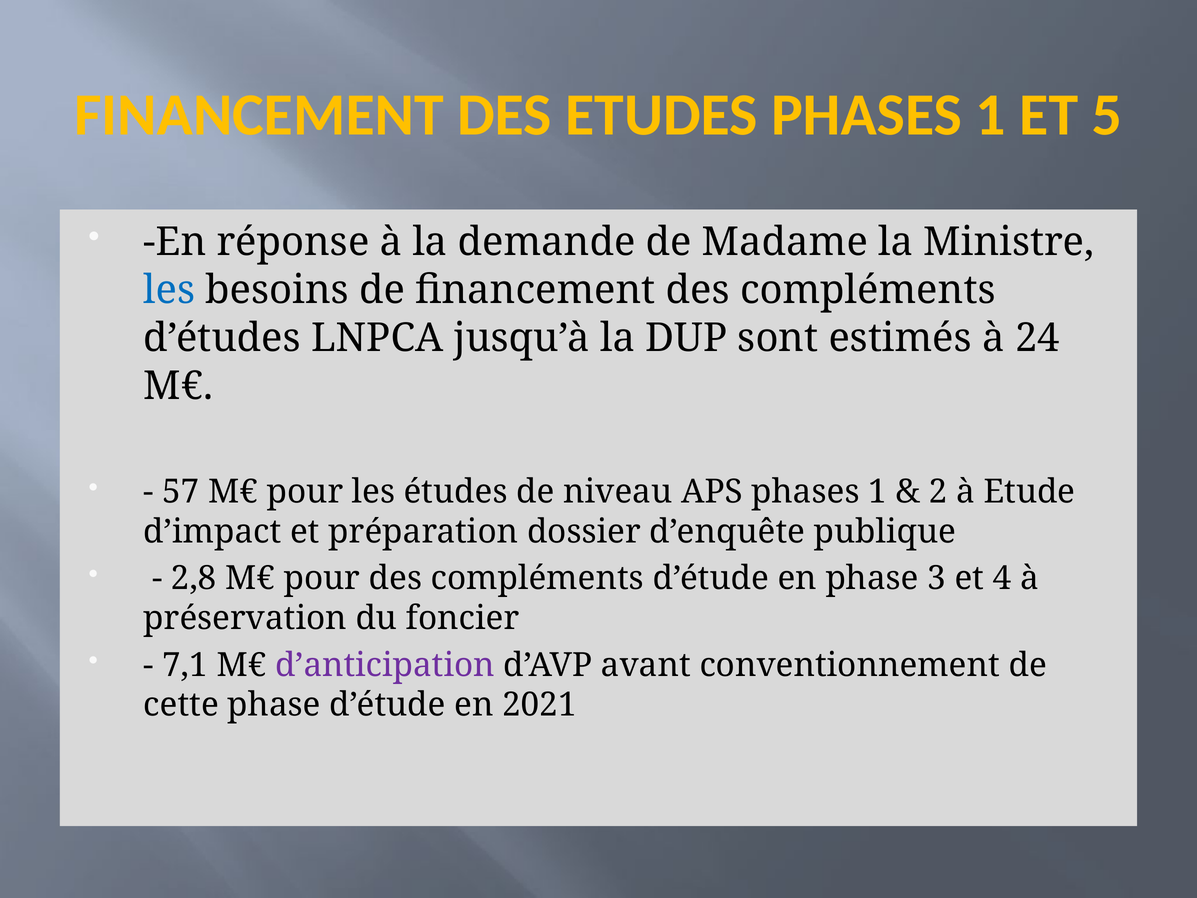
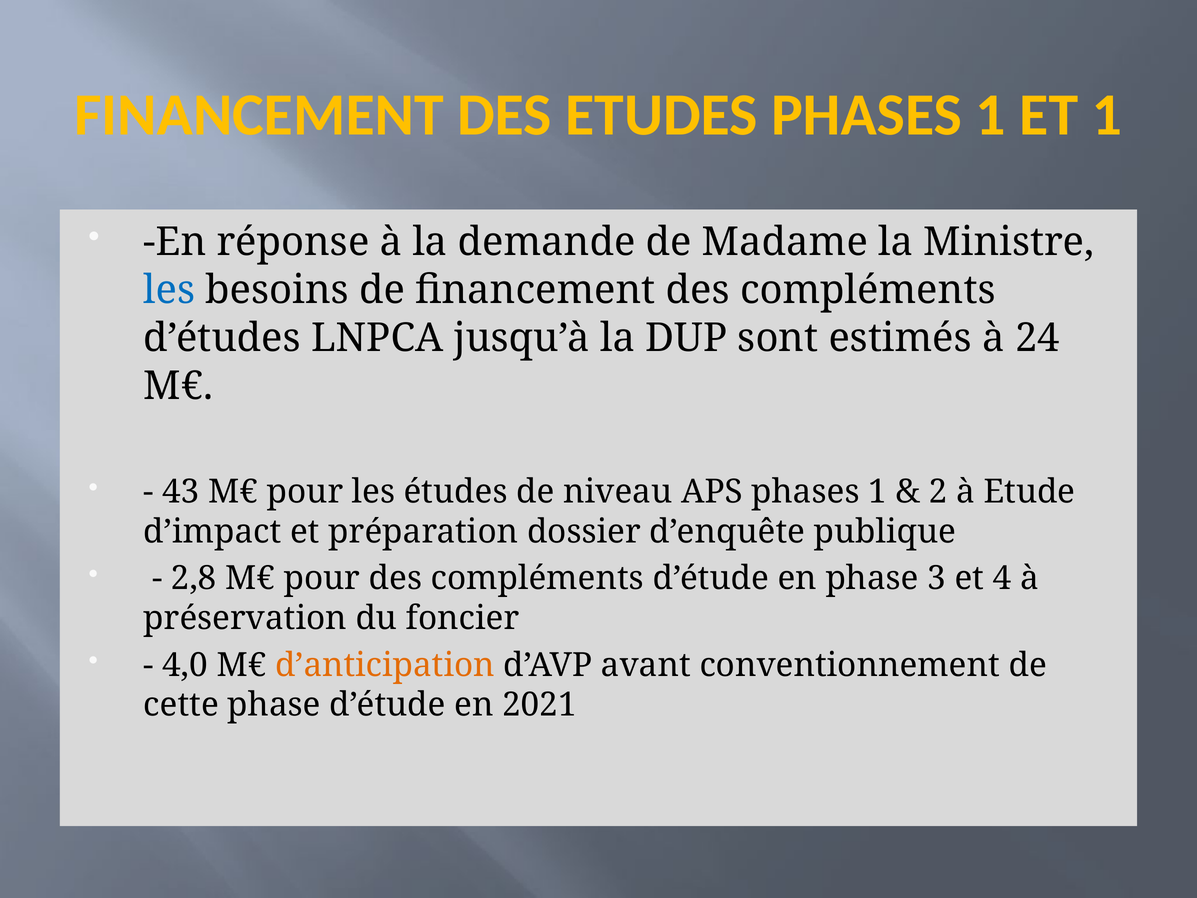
ET 5: 5 -> 1
57: 57 -> 43
7,1: 7,1 -> 4,0
d’anticipation colour: purple -> orange
